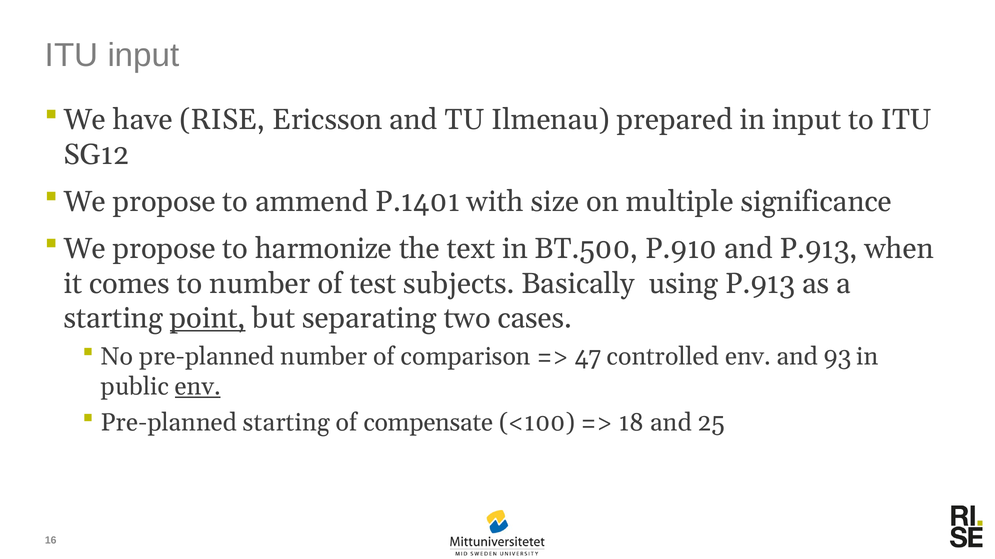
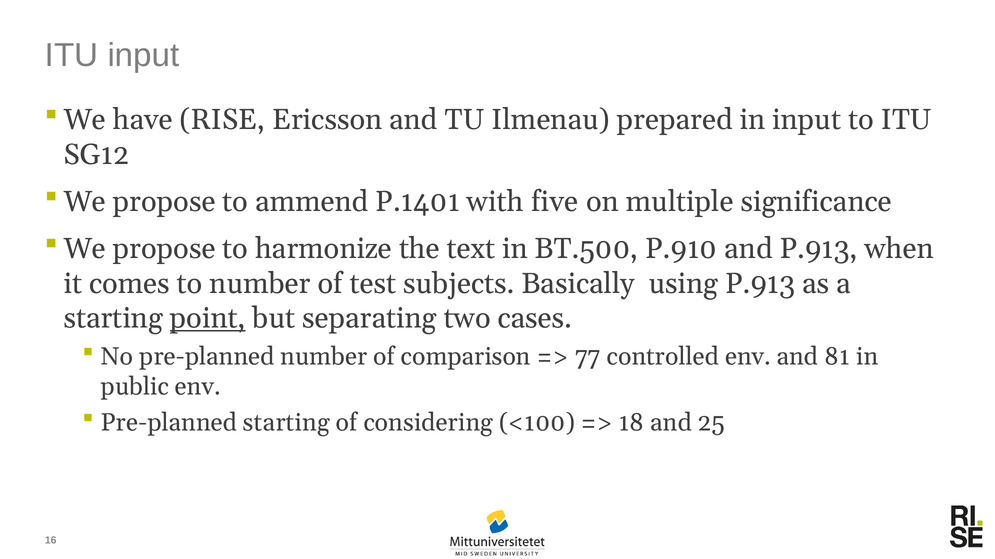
size: size -> five
47: 47 -> 77
93: 93 -> 81
env at (198, 387) underline: present -> none
compensate: compensate -> considering
